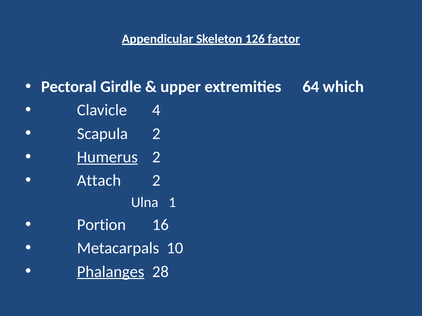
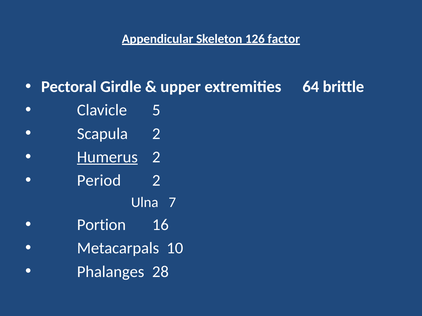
which: which -> brittle
4: 4 -> 5
Attach: Attach -> Period
1: 1 -> 7
Phalanges underline: present -> none
